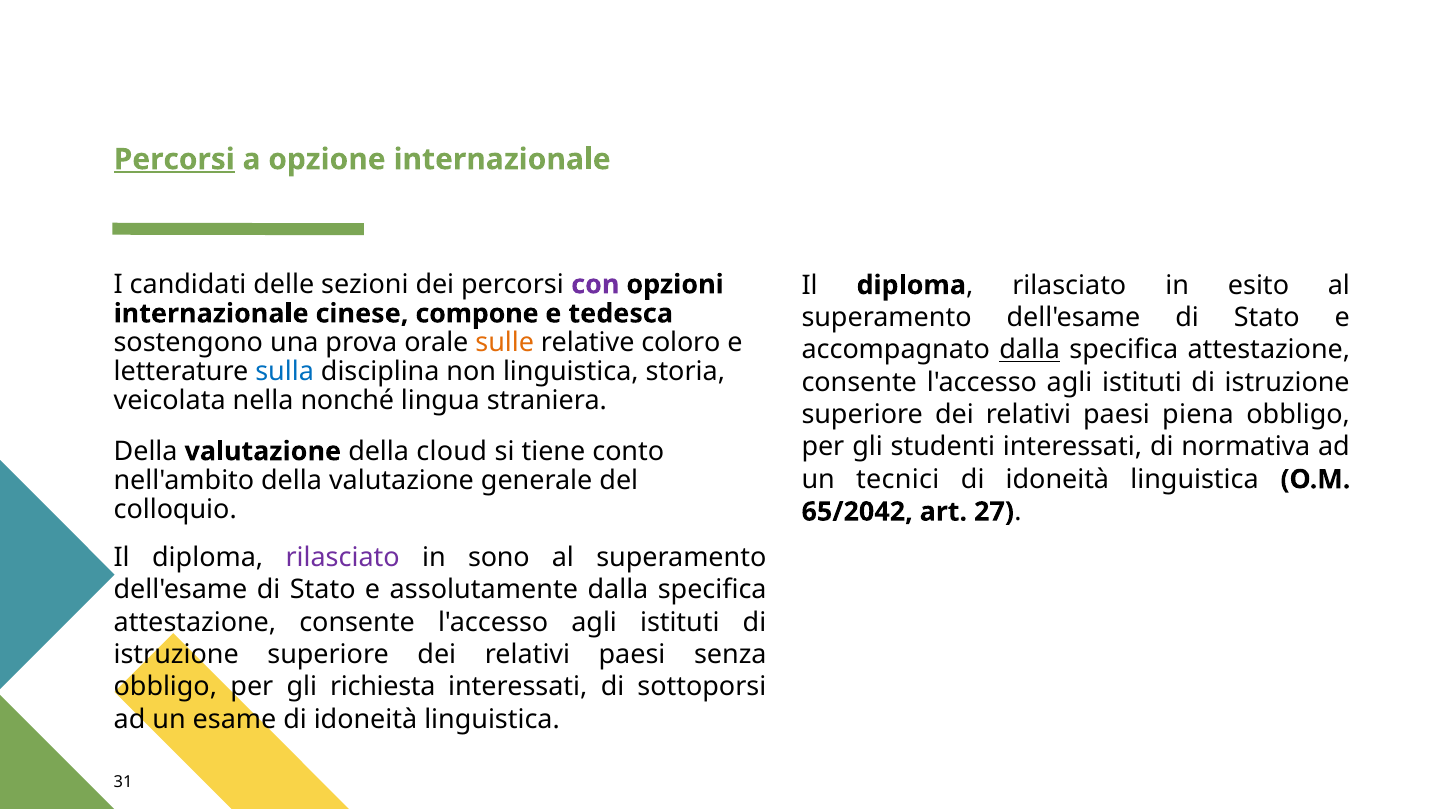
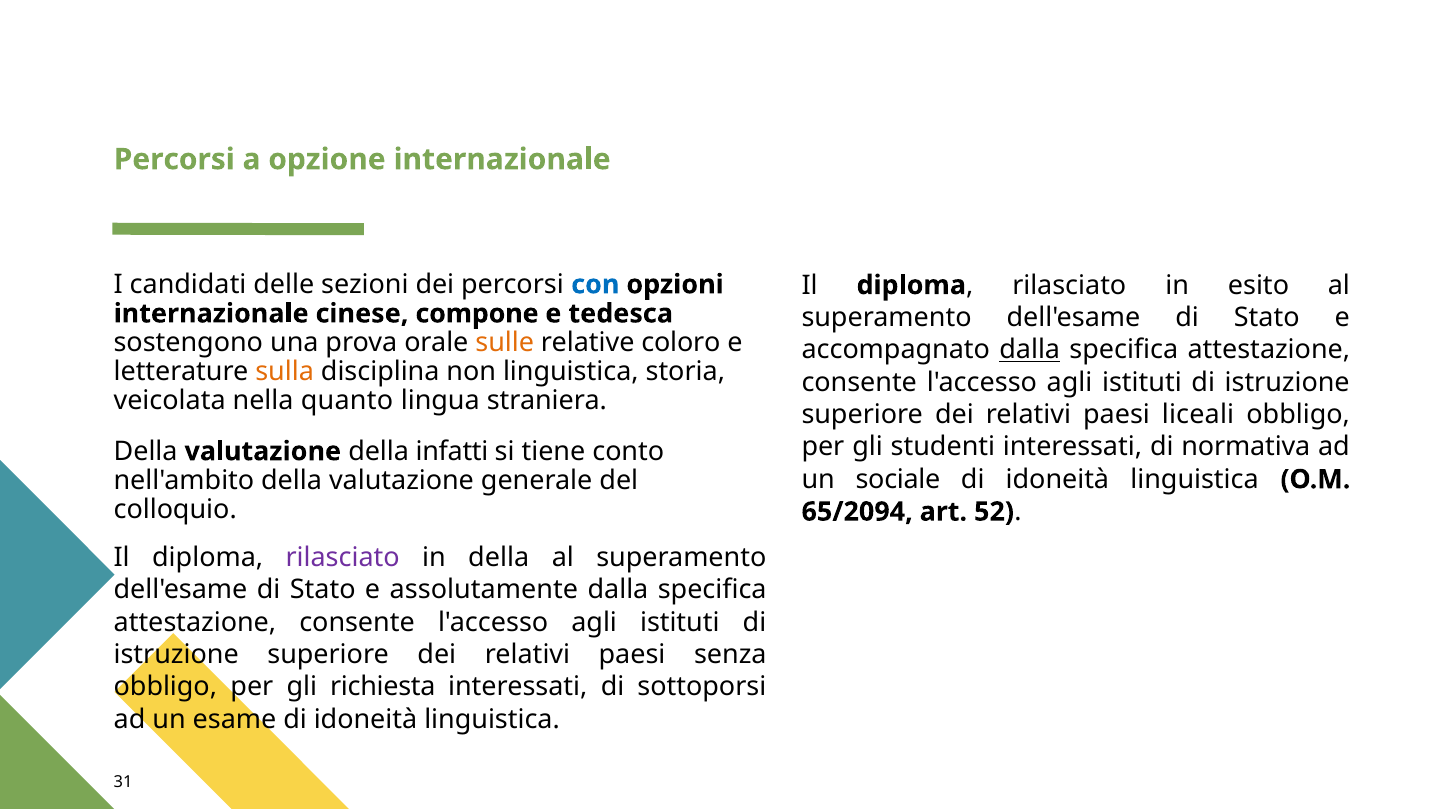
Percorsi at (174, 159) underline: present -> none
con colour: purple -> blue
sulla colour: blue -> orange
nonché: nonché -> quanto
piena: piena -> liceali
cloud: cloud -> infatti
tecnici: tecnici -> sociale
65/2042: 65/2042 -> 65/2094
27: 27 -> 52
in sono: sono -> della
